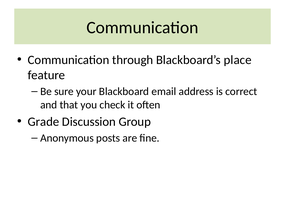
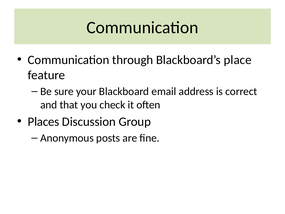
Grade: Grade -> Places
